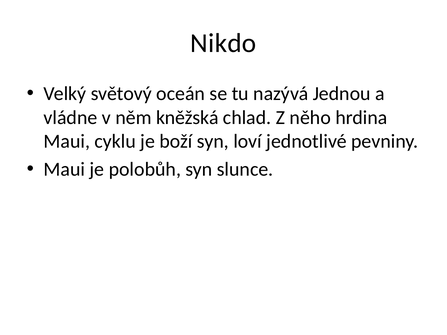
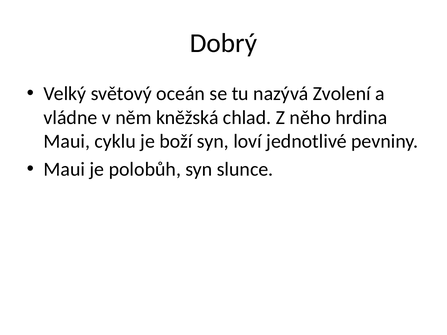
Nikdo: Nikdo -> Dobrý
Jednou: Jednou -> Zvolení
